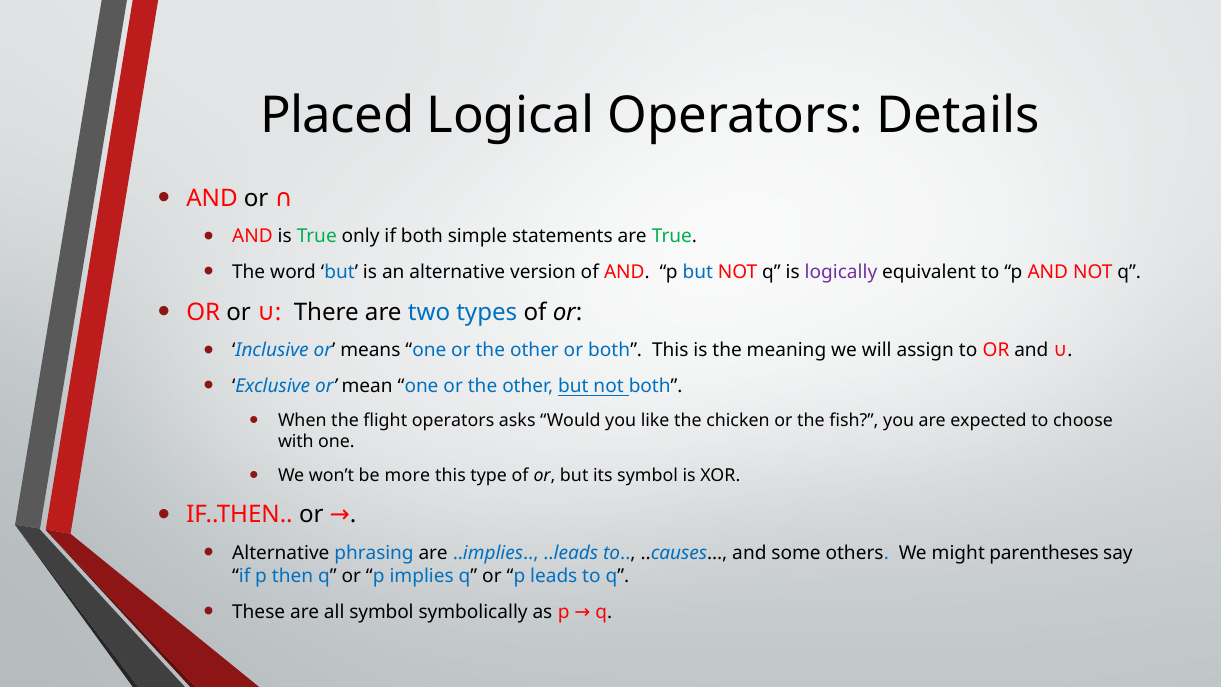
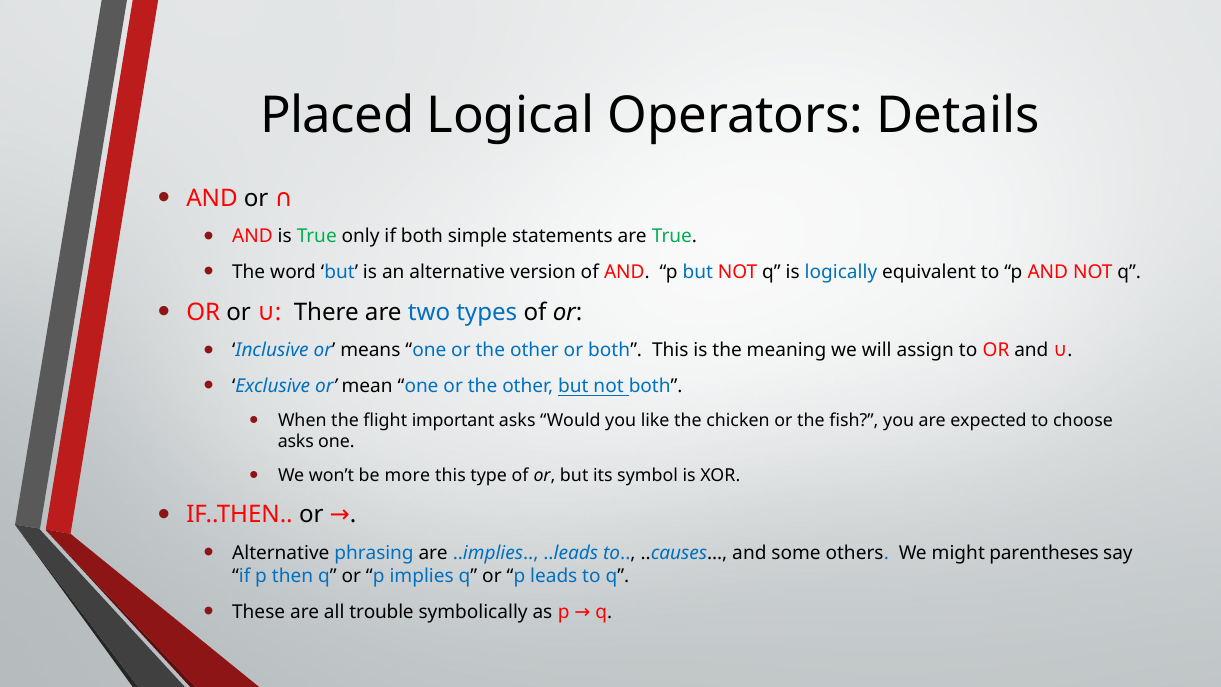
logically colour: purple -> blue
flight operators: operators -> important
with at (296, 442): with -> asks
all symbol: symbol -> trouble
